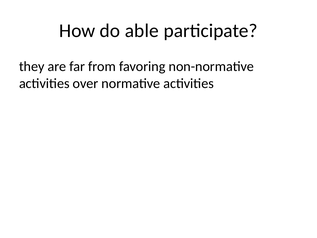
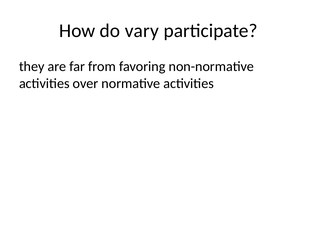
able: able -> vary
